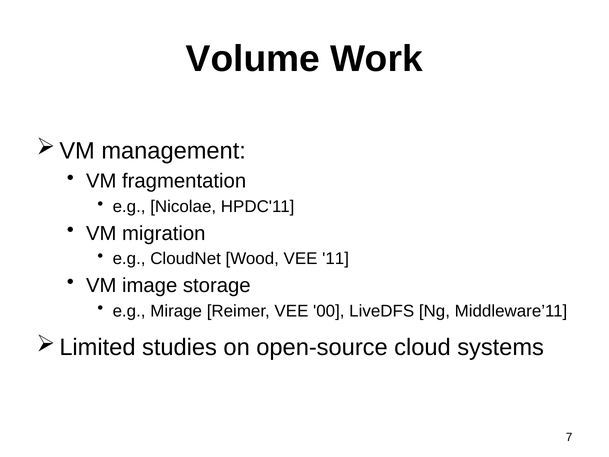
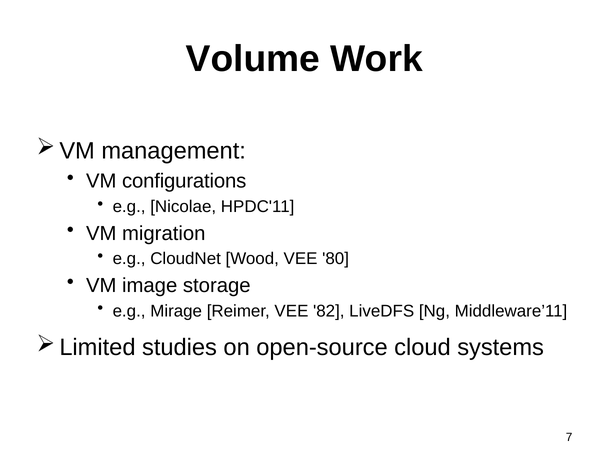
fragmentation: fragmentation -> configurations
11: 11 -> 80
00: 00 -> 82
